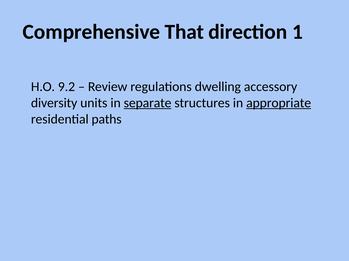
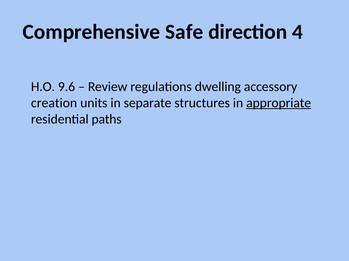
That: That -> Safe
1: 1 -> 4
9.2: 9.2 -> 9.6
diversity: diversity -> creation
separate underline: present -> none
